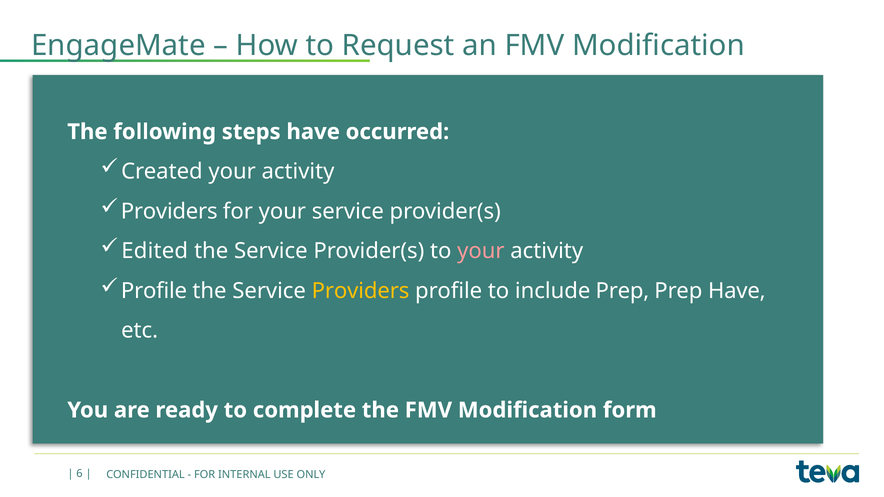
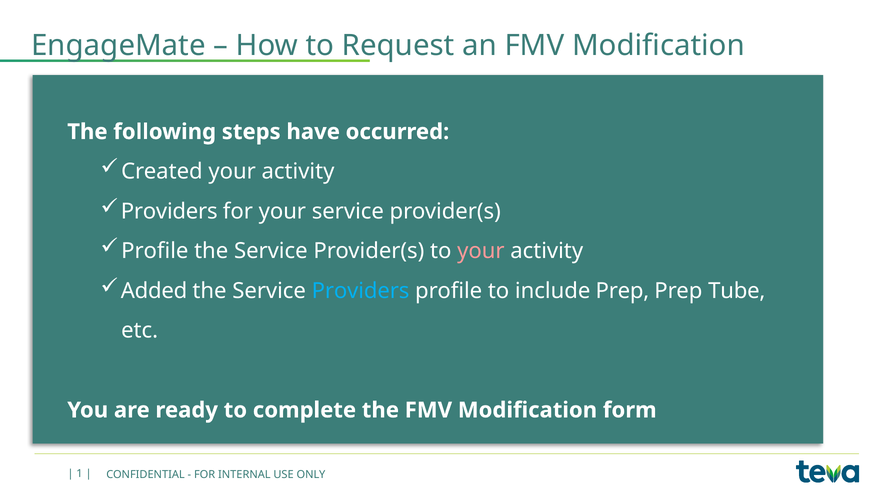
Edited at (155, 251): Edited -> Profile
Profile at (154, 291): Profile -> Added
Providers at (361, 291) colour: yellow -> light blue
Prep Have: Have -> Tube
6: 6 -> 1
